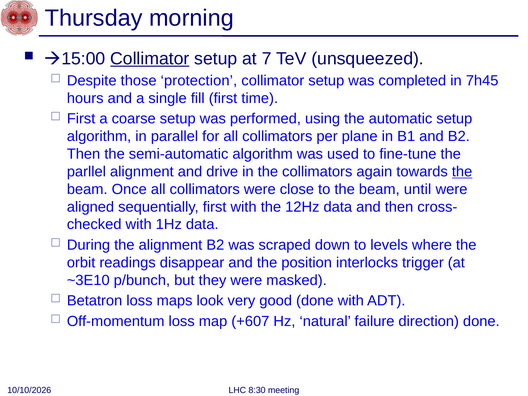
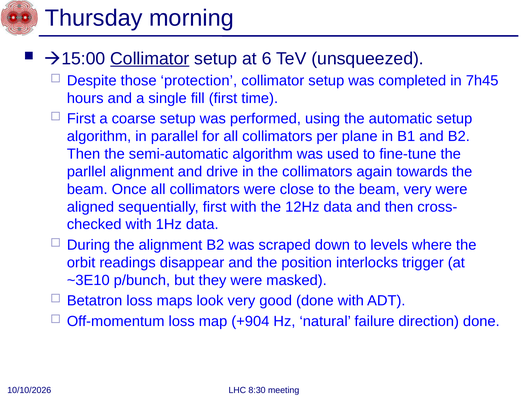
7: 7 -> 6
the at (462, 172) underline: present -> none
beam until: until -> very
+607: +607 -> +904
